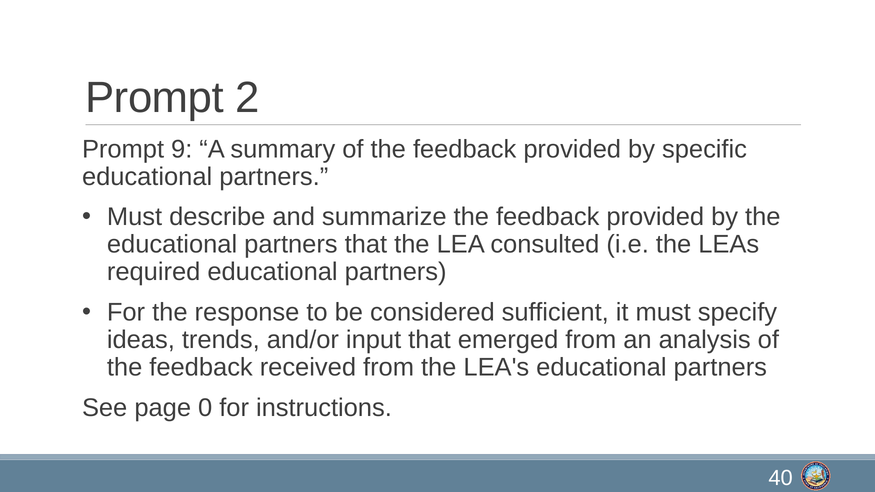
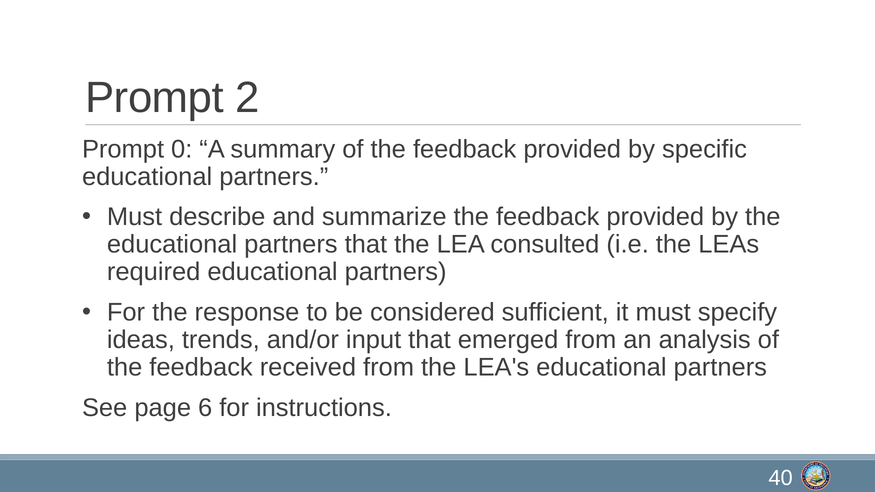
9: 9 -> 0
0: 0 -> 6
